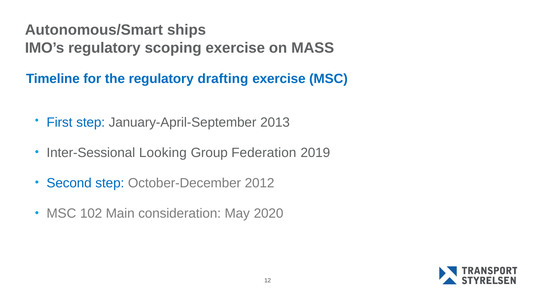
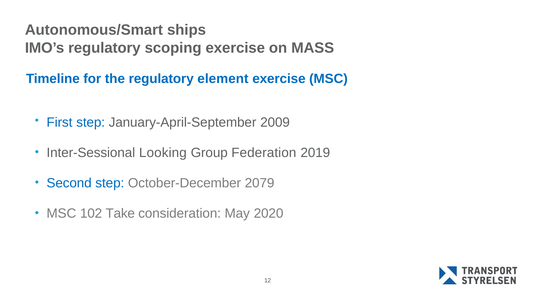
drafting: drafting -> element
2013: 2013 -> 2009
2012: 2012 -> 2079
Main: Main -> Take
